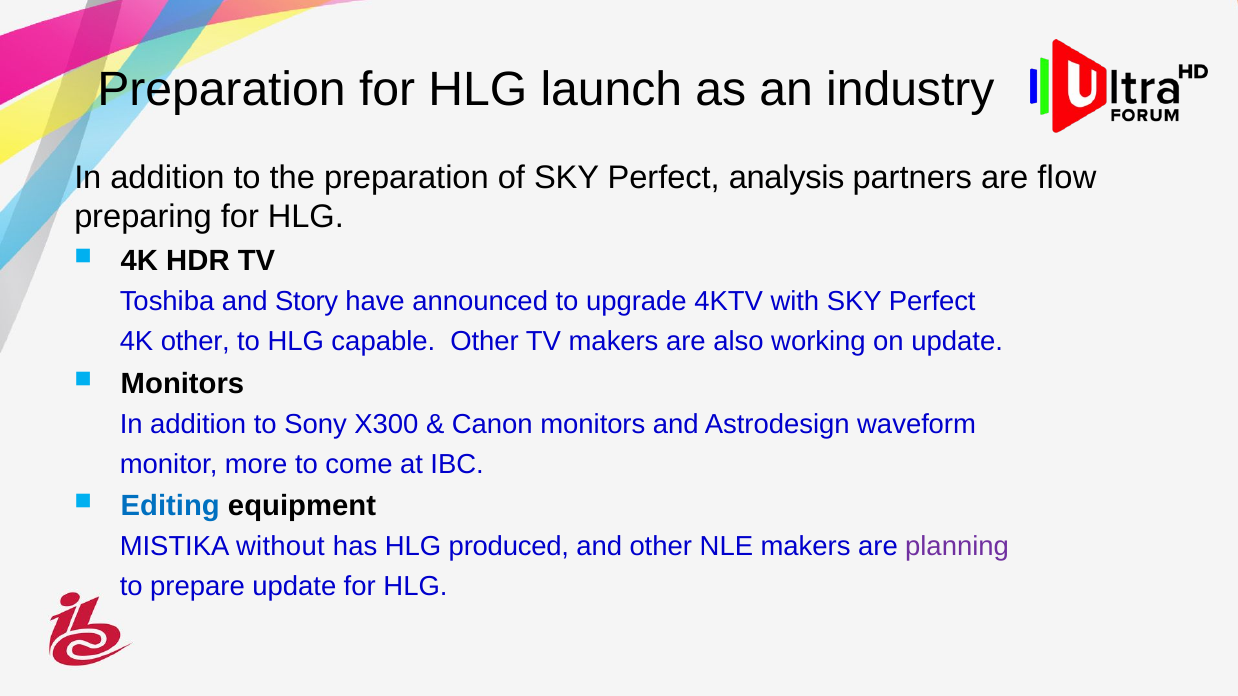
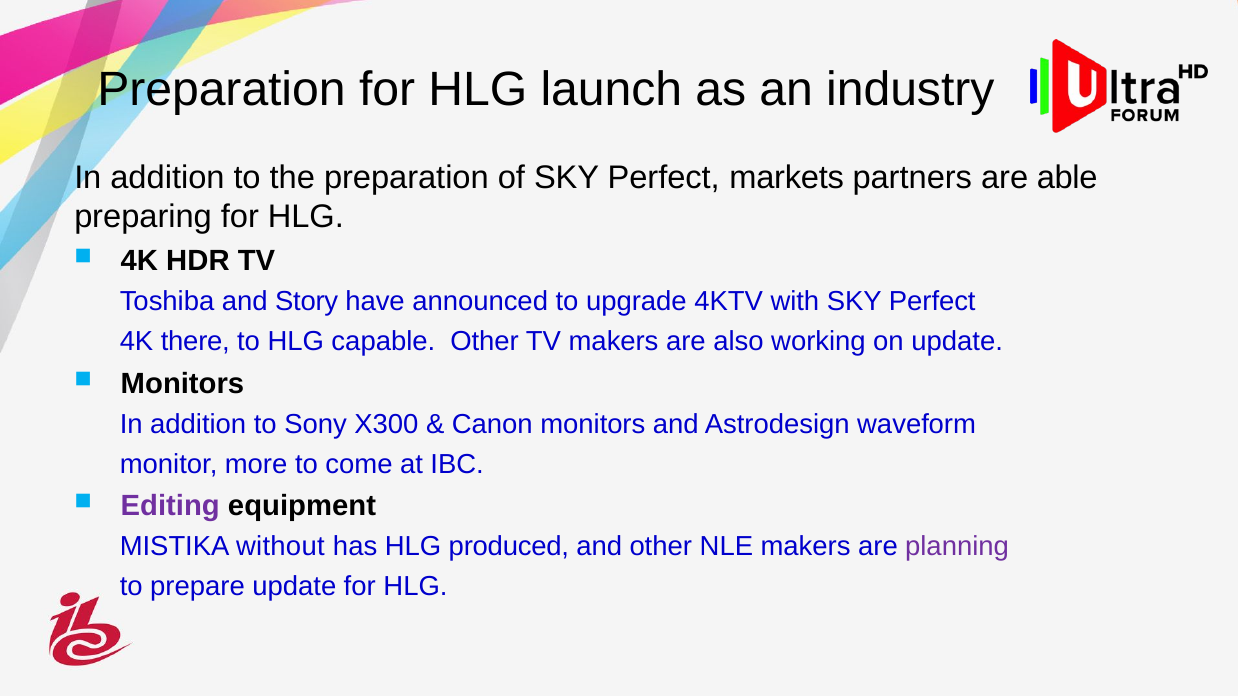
analysis: analysis -> markets
flow: flow -> able
4K other: other -> there
Editing colour: blue -> purple
